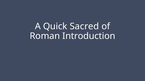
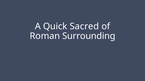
Introduction: Introduction -> Surrounding
